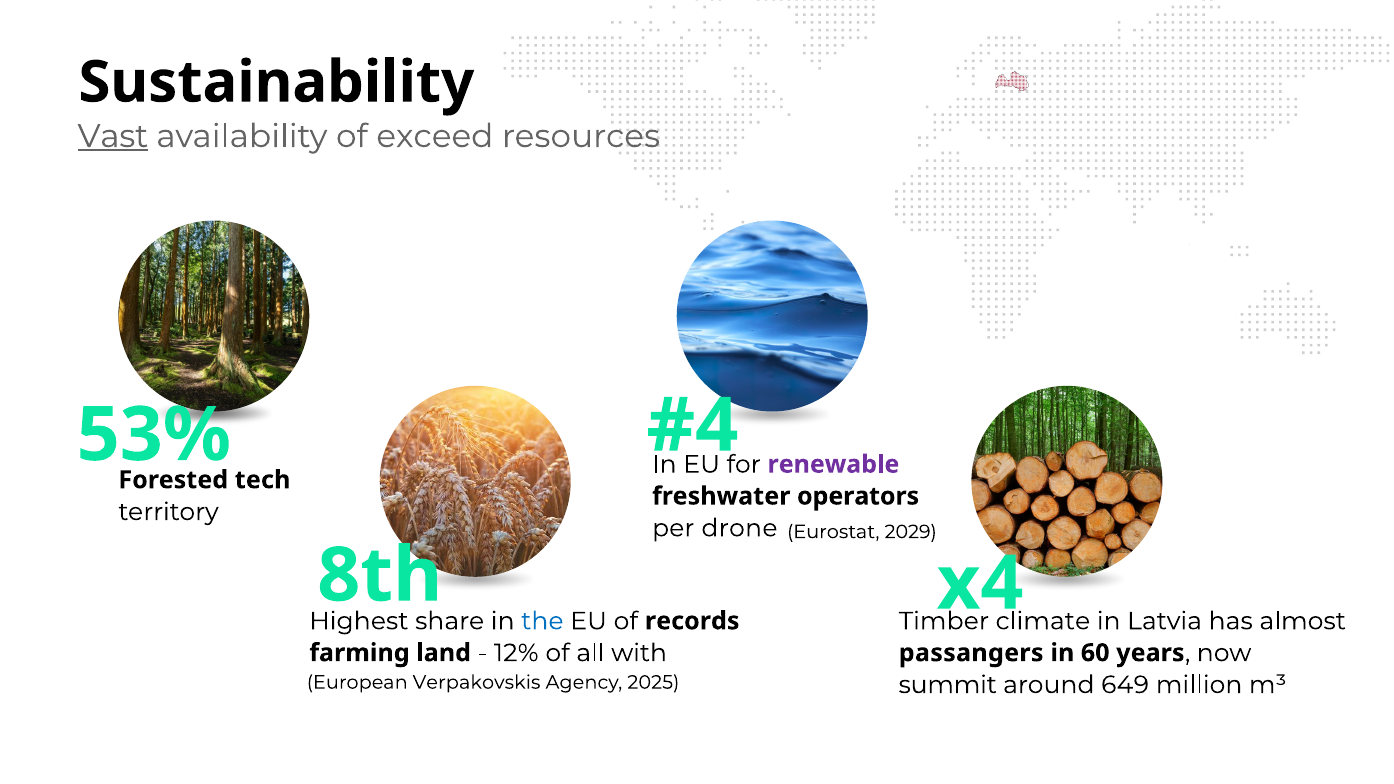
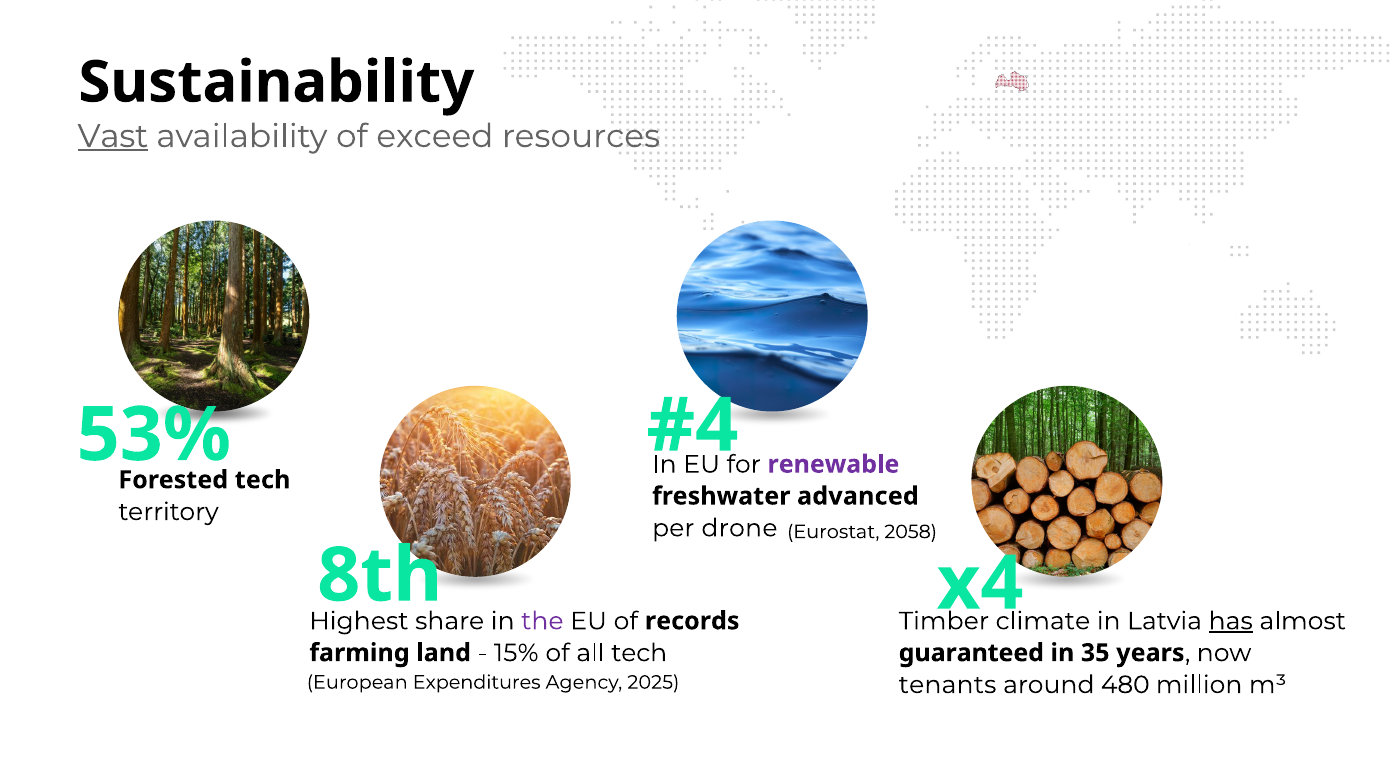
operators: operators -> advanced
2029: 2029 -> 2058
the colour: blue -> purple
has underline: none -> present
12%: 12% -> 15%
all with: with -> tech
passangers: passangers -> guaranteed
60: 60 -> 35
Verpakovskis: Verpakovskis -> Expenditures
summit: summit -> tenants
649: 649 -> 480
